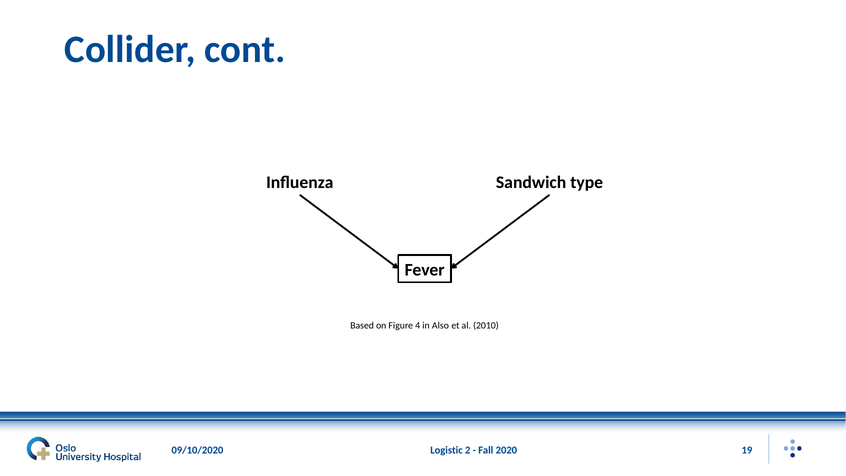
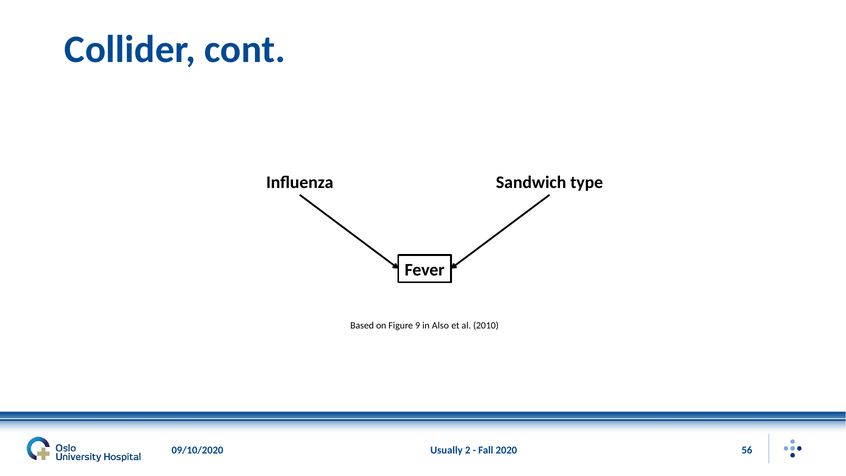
4: 4 -> 9
Logistic: Logistic -> Usually
19: 19 -> 56
